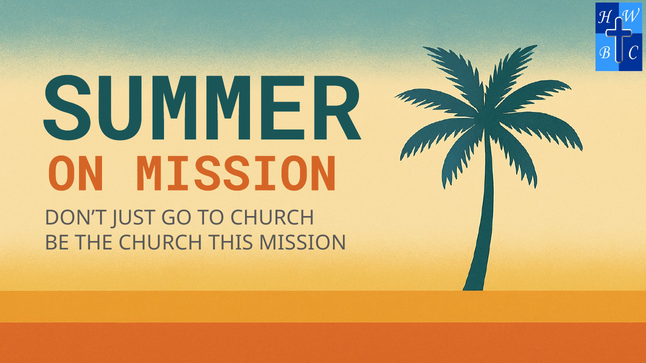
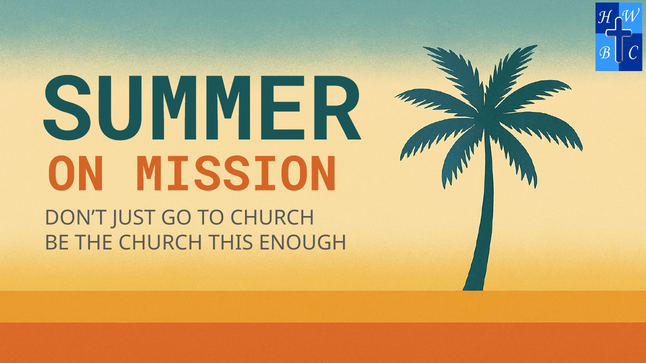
THIS MISSION: MISSION -> ENOUGH
